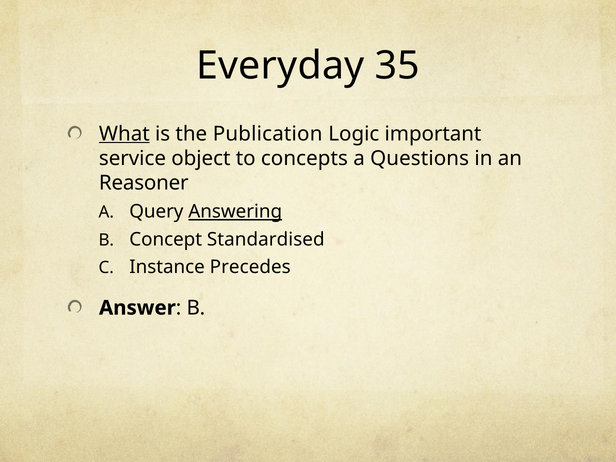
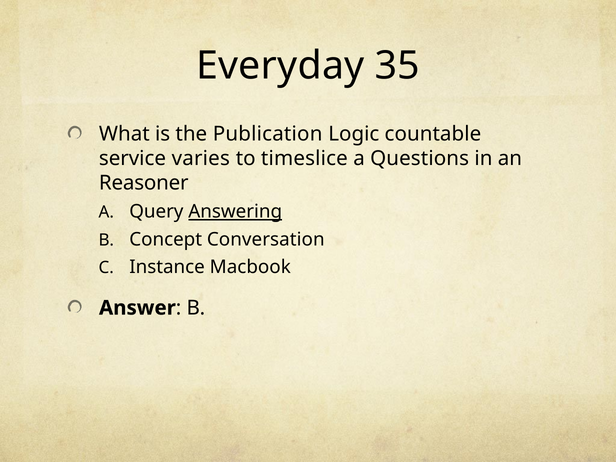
What underline: present -> none
important: important -> countable
object: object -> varies
concepts: concepts -> timeslice
Standardised: Standardised -> Conversation
Precedes: Precedes -> Macbook
